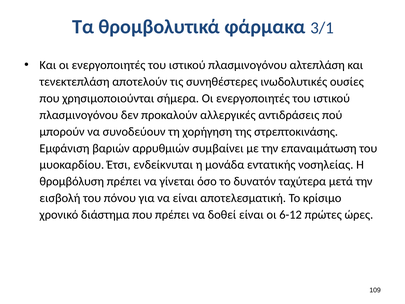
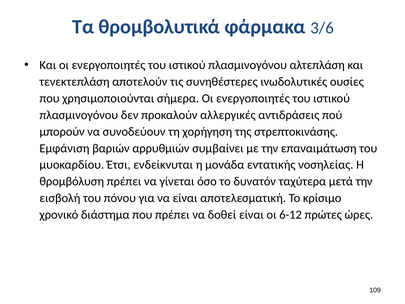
3/1: 3/1 -> 3/6
